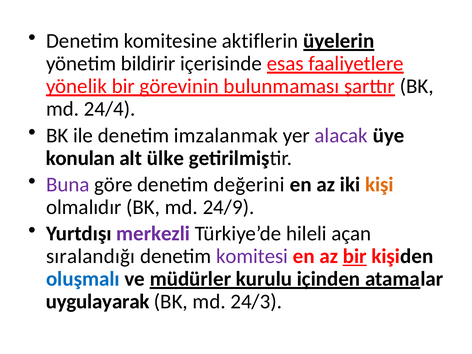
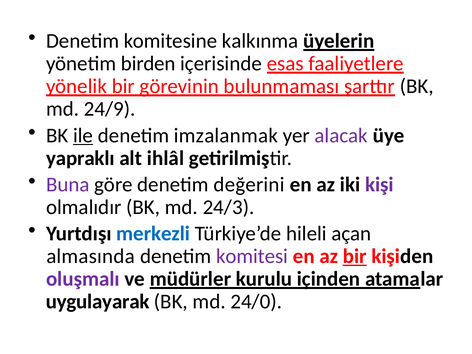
aktiflerin: aktiflerin -> kalkınma
bildirir: bildirir -> birden
24/4: 24/4 -> 24/9
ile underline: none -> present
konulan: konulan -> yapraklı
ülke: ülke -> ihlâl
kişi colour: orange -> purple
24/9: 24/9 -> 24/3
merkezli colour: purple -> blue
sıralandığı: sıralandığı -> almasında
oluşmalı colour: blue -> purple
24/3: 24/3 -> 24/0
